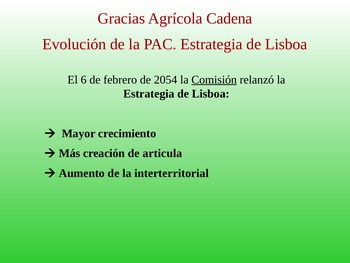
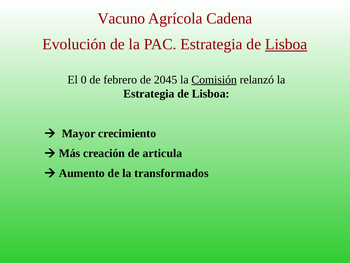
Gracias: Gracias -> Vacuno
Lisboa at (286, 44) underline: none -> present
6: 6 -> 0
2054: 2054 -> 2045
interterritorial: interterritorial -> transformados
